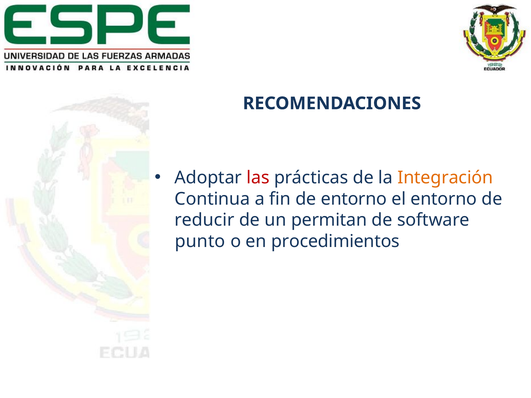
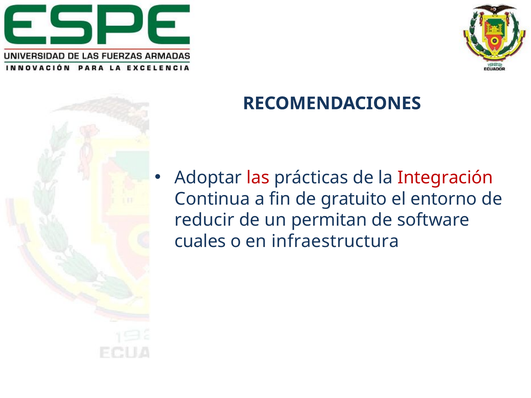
Integración colour: orange -> red
de entorno: entorno -> gratuito
punto: punto -> cuales
procedimientos: procedimientos -> infraestructura
